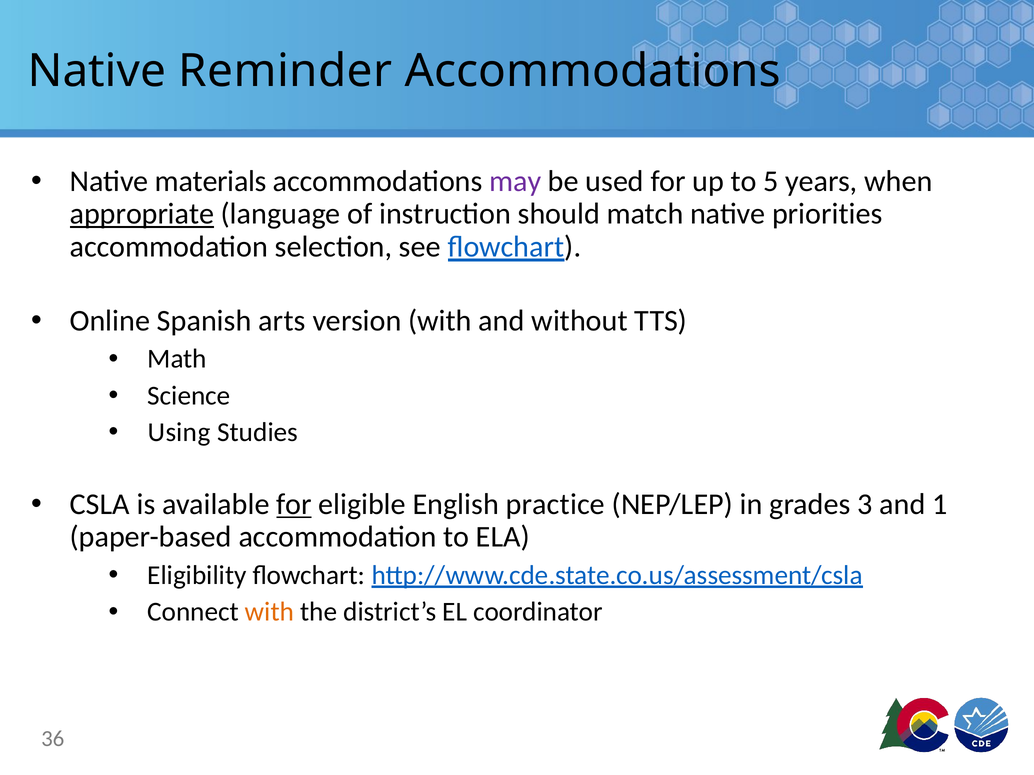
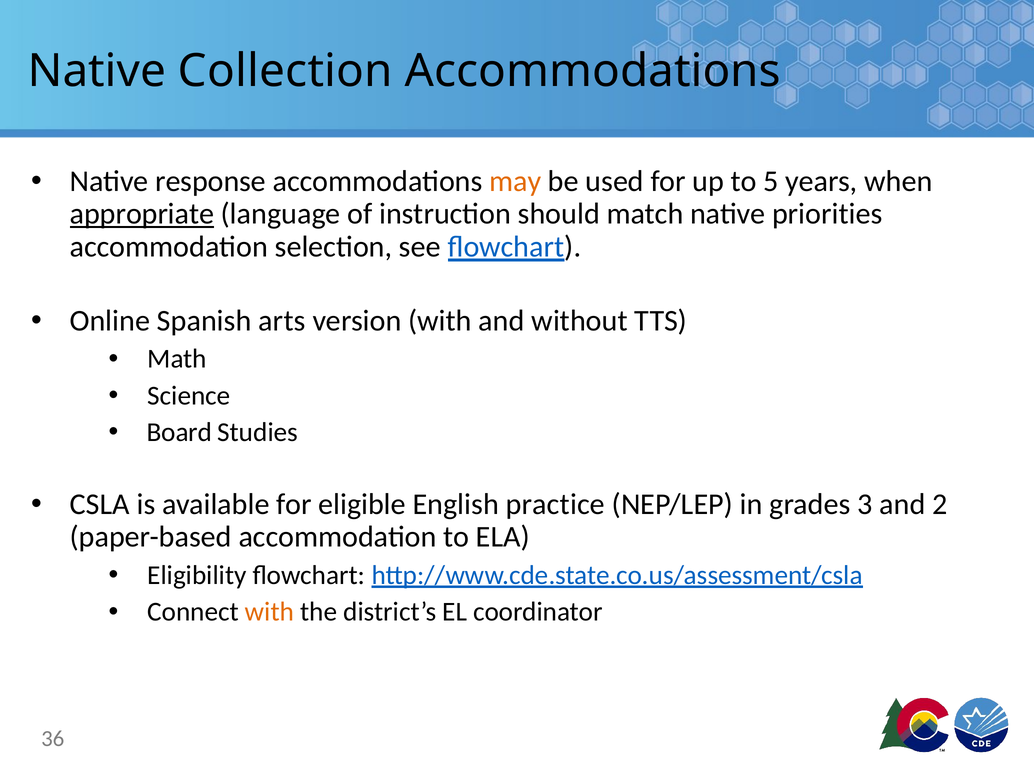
Reminder: Reminder -> Collection
materials: materials -> response
may colour: purple -> orange
Using: Using -> Board
for at (294, 505) underline: present -> none
1: 1 -> 2
